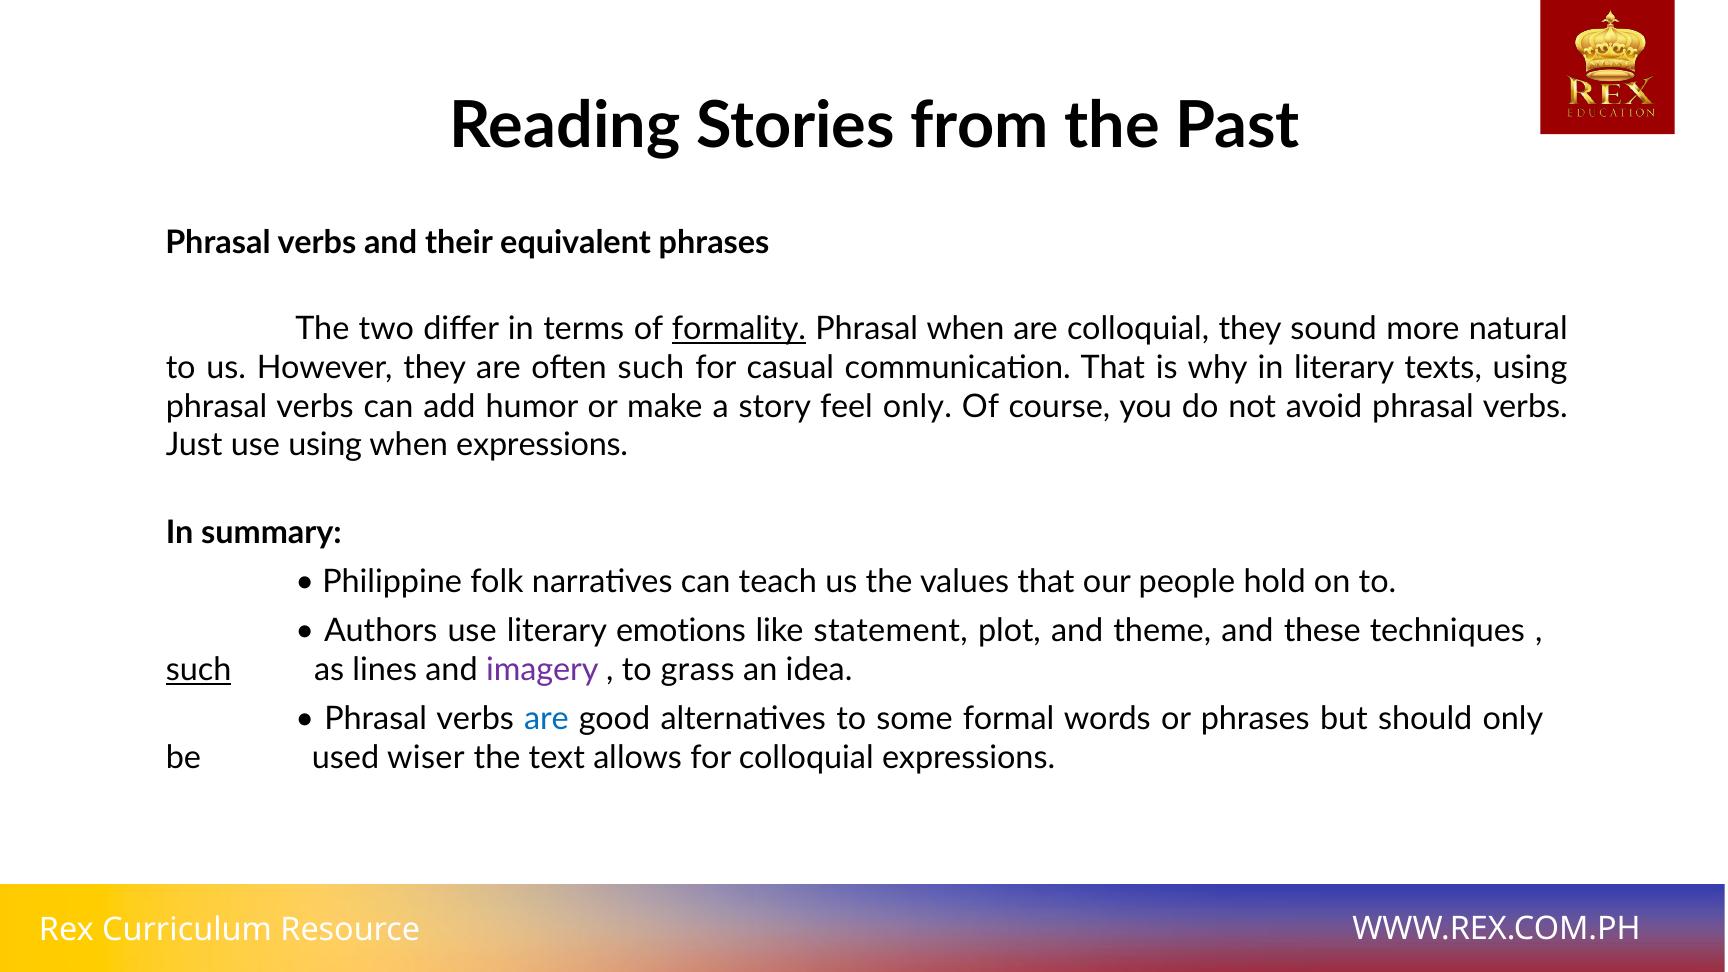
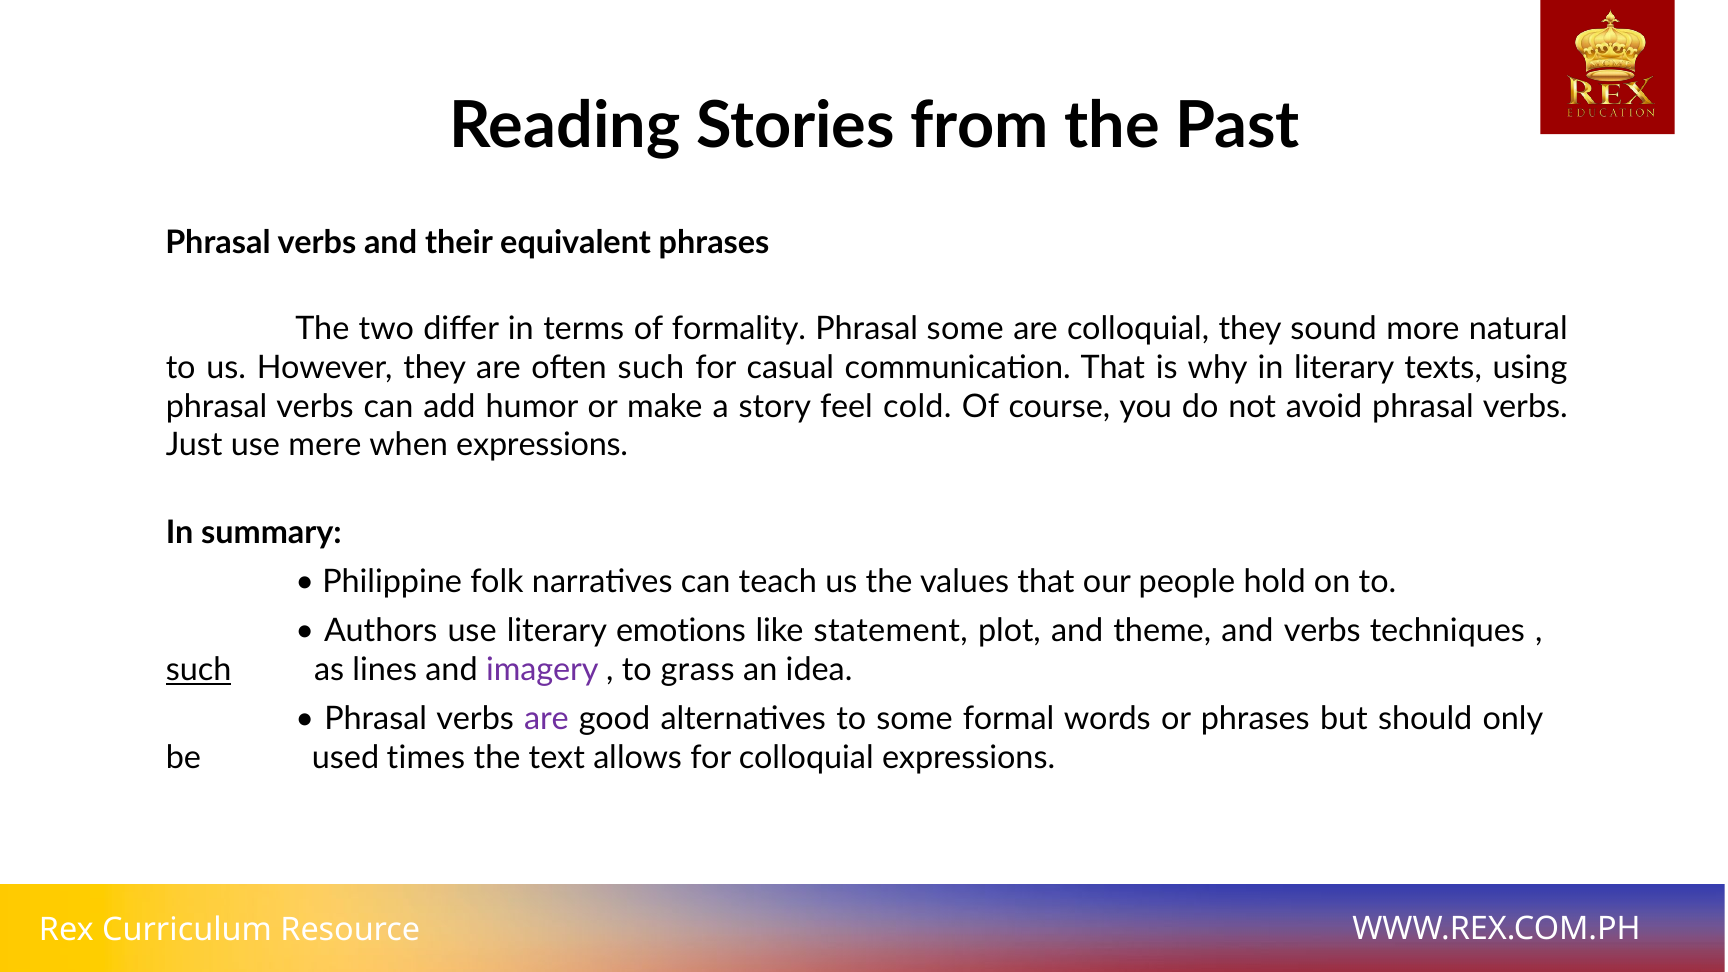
formality underline: present -> none
Phrasal when: when -> some
feel only: only -> cold
use using: using -> mere
and these: these -> verbs
are at (546, 719) colour: blue -> purple
wiser: wiser -> times
